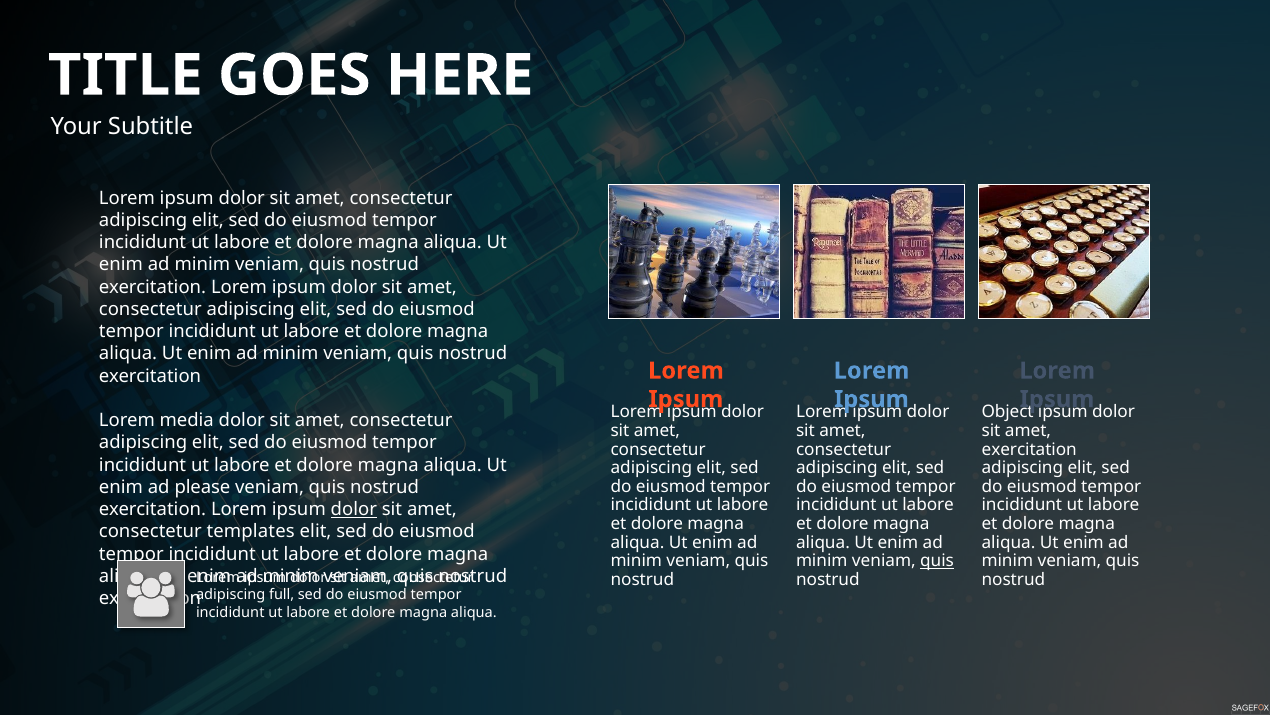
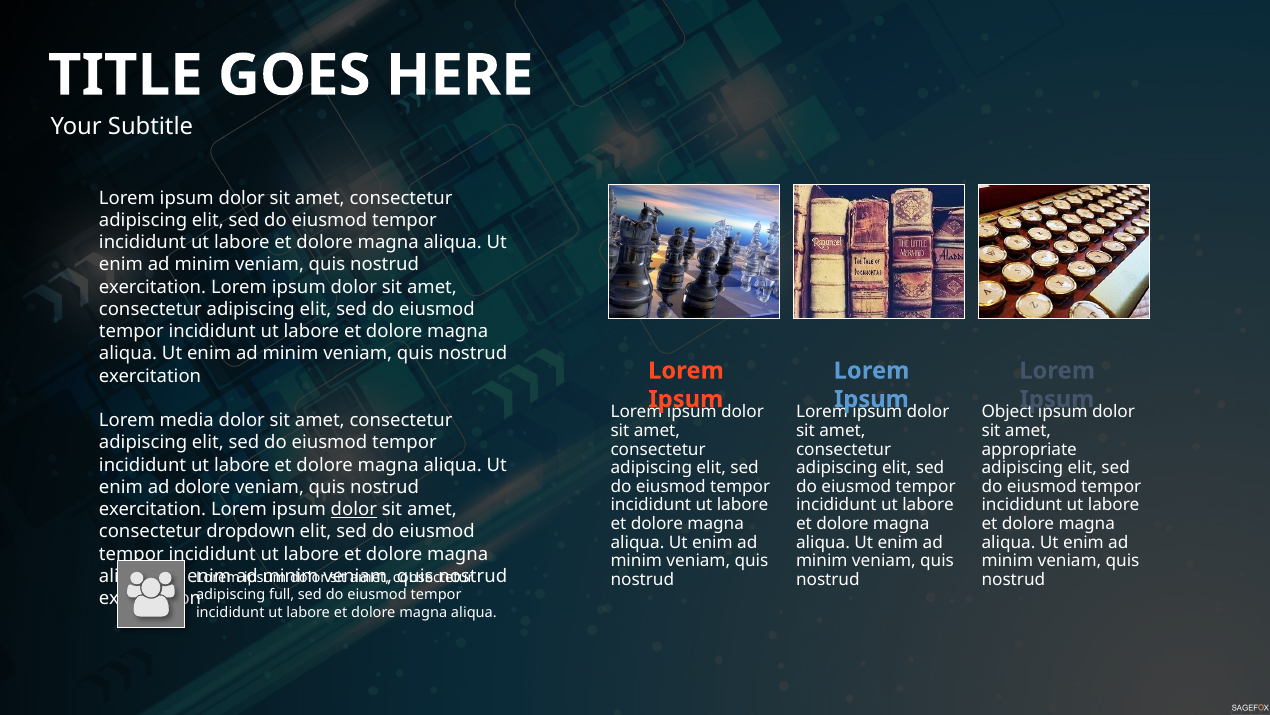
exercitation at (1029, 449): exercitation -> appropriate
ad please: please -> dolore
templates: templates -> dropdown
quis at (937, 561) underline: present -> none
